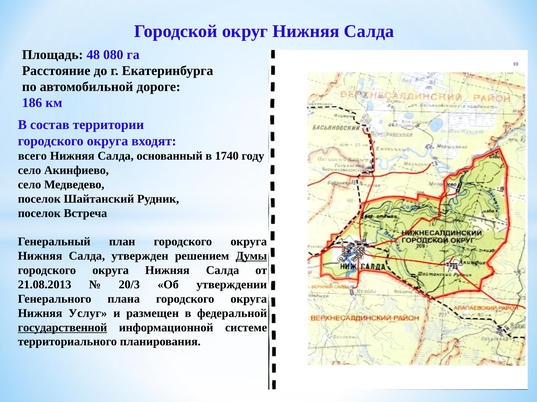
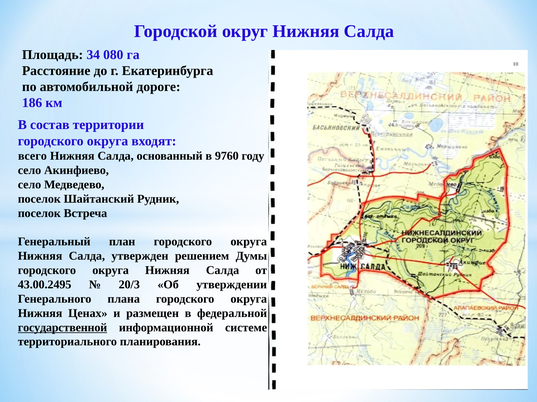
48: 48 -> 34
1740: 1740 -> 9760
Думы underline: present -> none
21.08.2013: 21.08.2013 -> 43.00.2495
Услуг: Услуг -> Ценах
